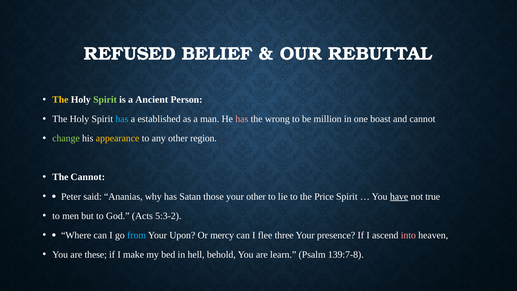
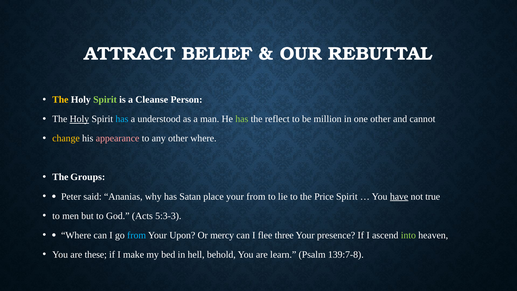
REFUSED: REFUSED -> ATTRACT
Ancient: Ancient -> Cleanse
Holy at (79, 119) underline: none -> present
established: established -> understood
has at (242, 119) colour: pink -> light green
wrong: wrong -> reflect
one boast: boast -> other
change colour: light green -> yellow
appearance colour: yellow -> pink
other region: region -> where
The Cannot: Cannot -> Groups
those: those -> place
your other: other -> from
5:3-2: 5:3-2 -> 5:3-3
into colour: pink -> light green
